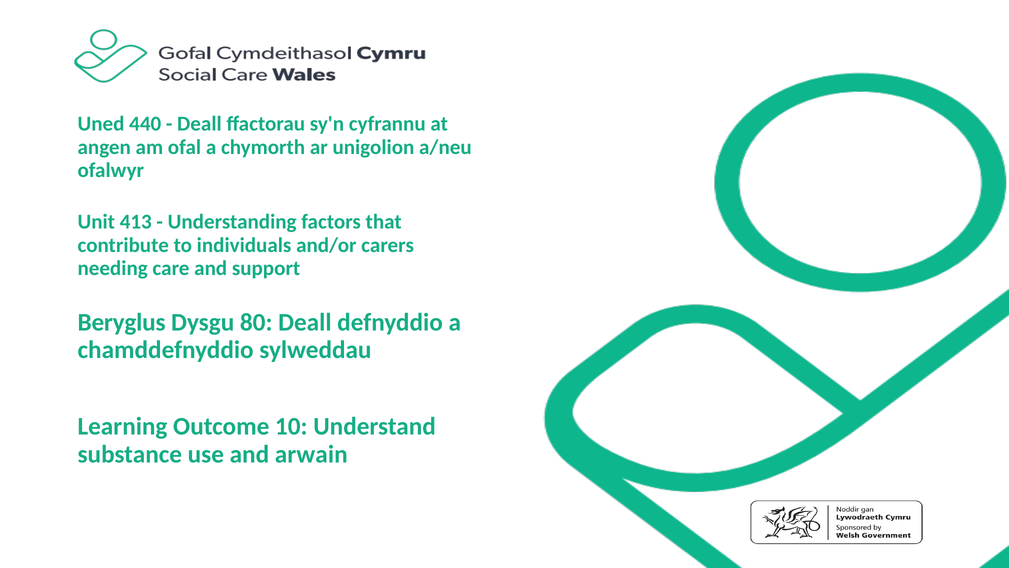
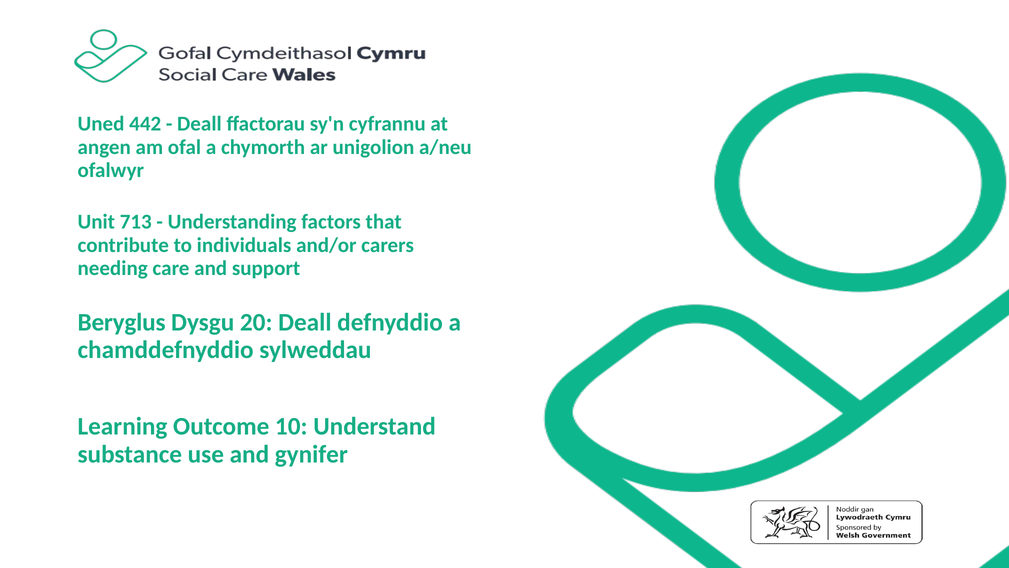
440: 440 -> 442
413: 413 -> 713
80: 80 -> 20
arwain: arwain -> gynifer
